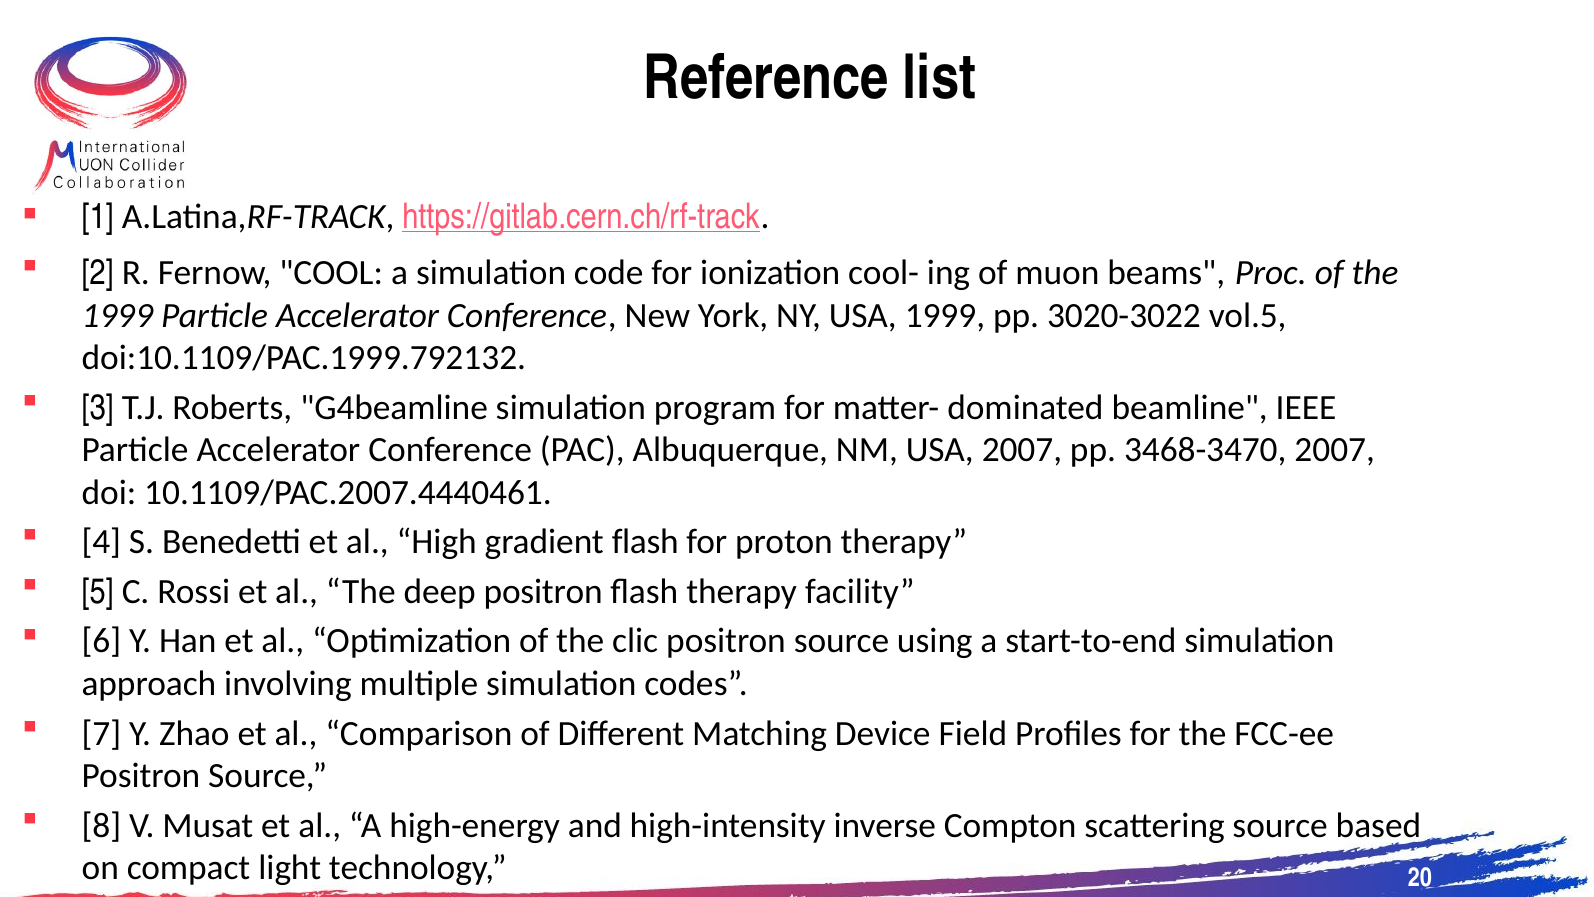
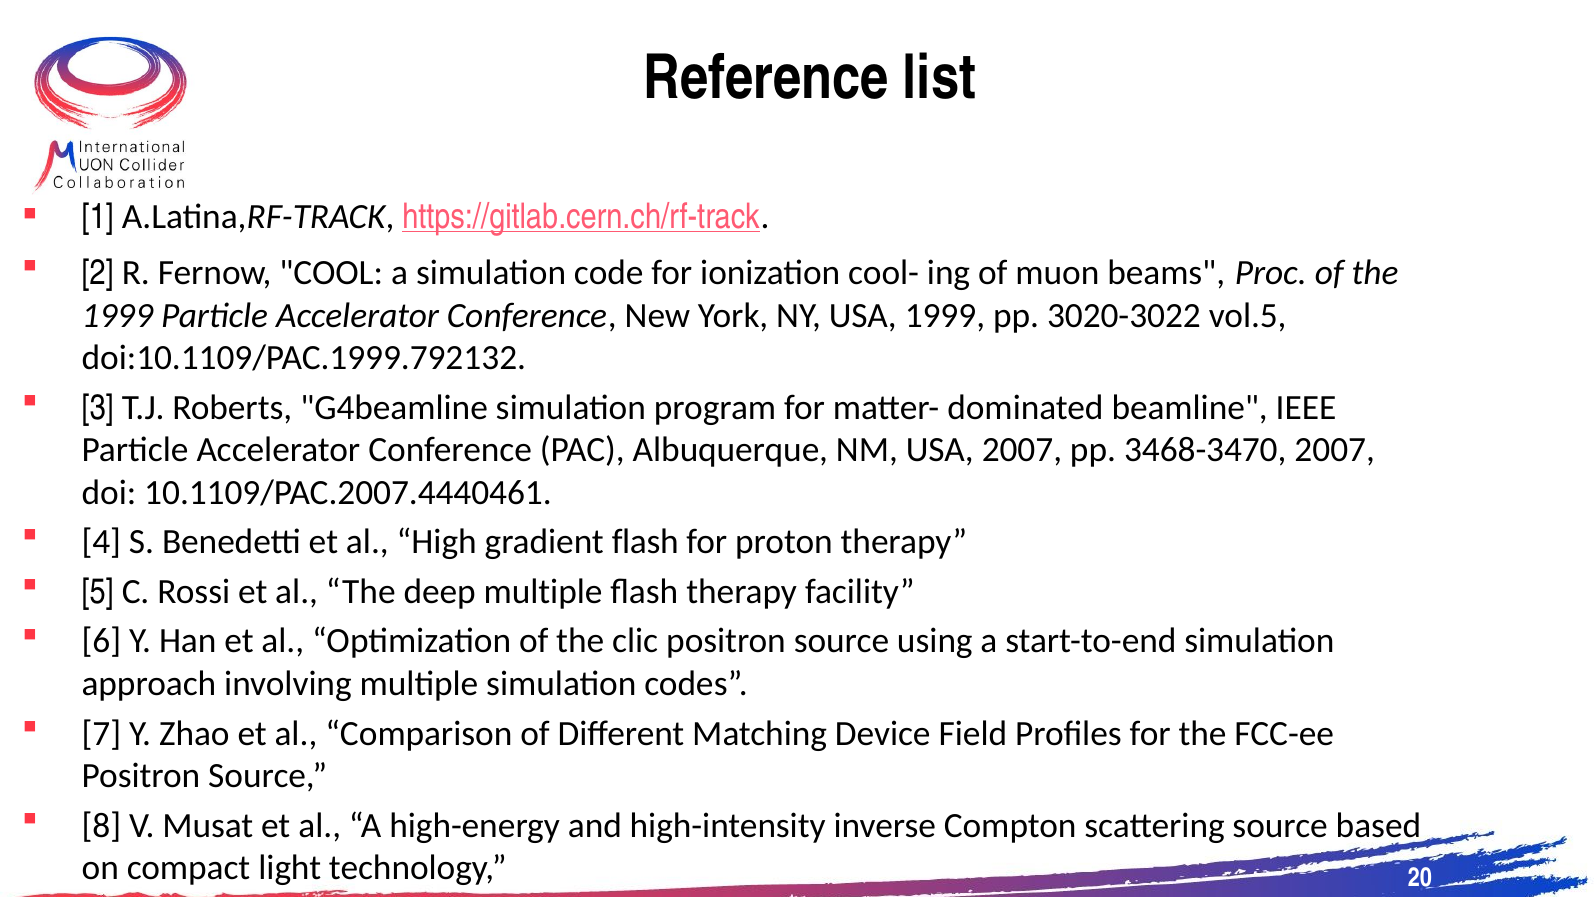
deep positron: positron -> multiple
